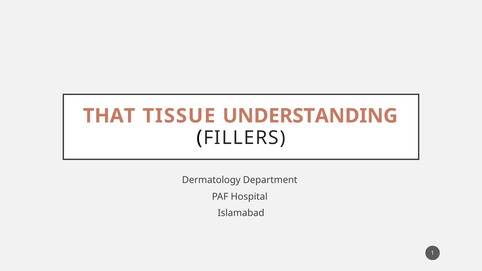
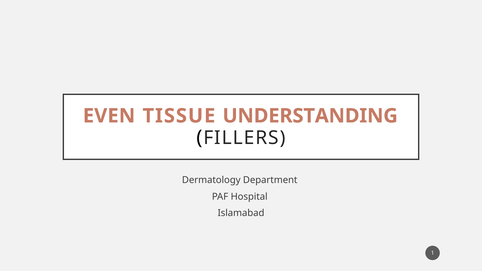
THAT: THAT -> EVEN
